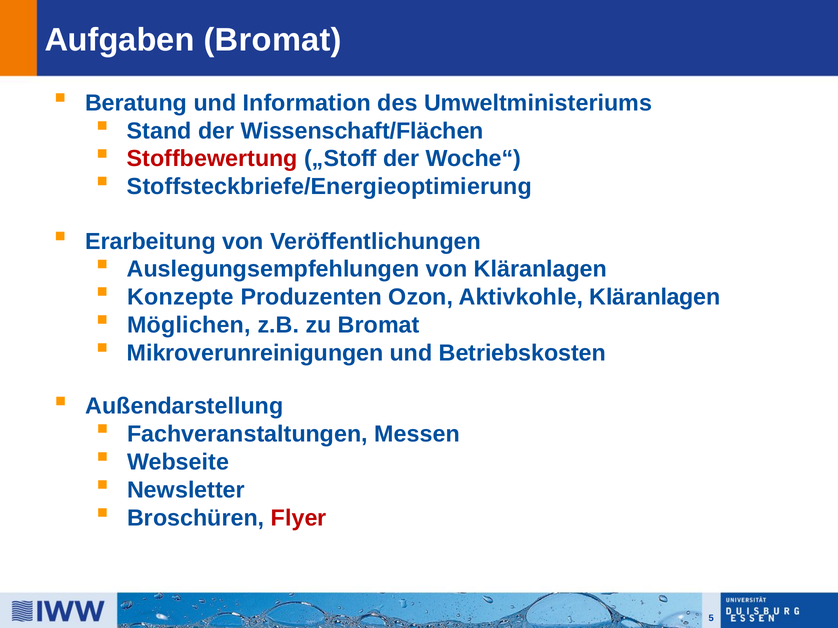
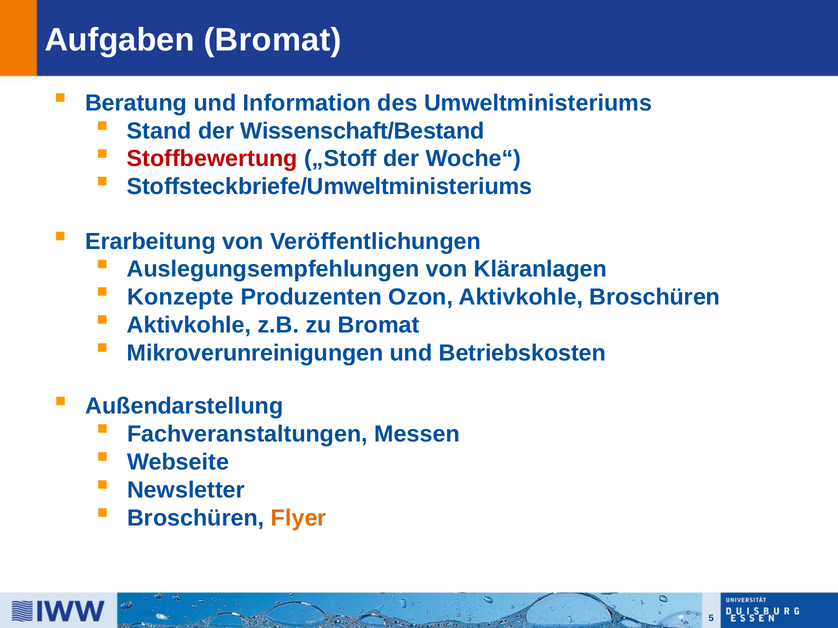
Wissenschaft/Flächen: Wissenschaft/Flächen -> Wissenschaft/Bestand
Stoffsteckbriefe/Energieoptimierung: Stoffsteckbriefe/Energieoptimierung -> Stoffsteckbriefe/Umweltministeriums
Aktivkohle Kläranlagen: Kläranlagen -> Broschüren
Möglichen at (189, 325): Möglichen -> Aktivkohle
Flyer colour: red -> orange
